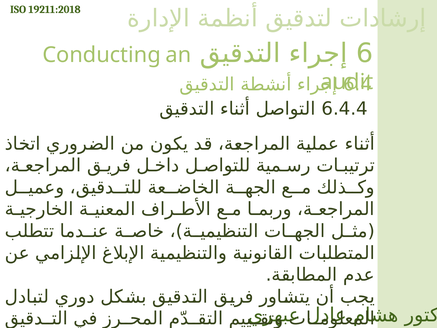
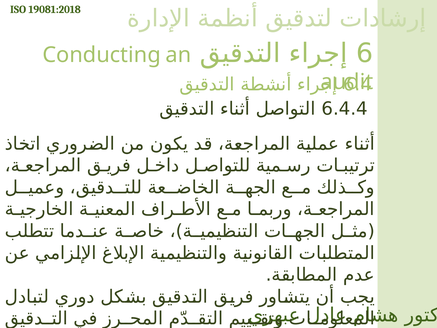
19211:2018: 19211:2018 -> 19081:2018
